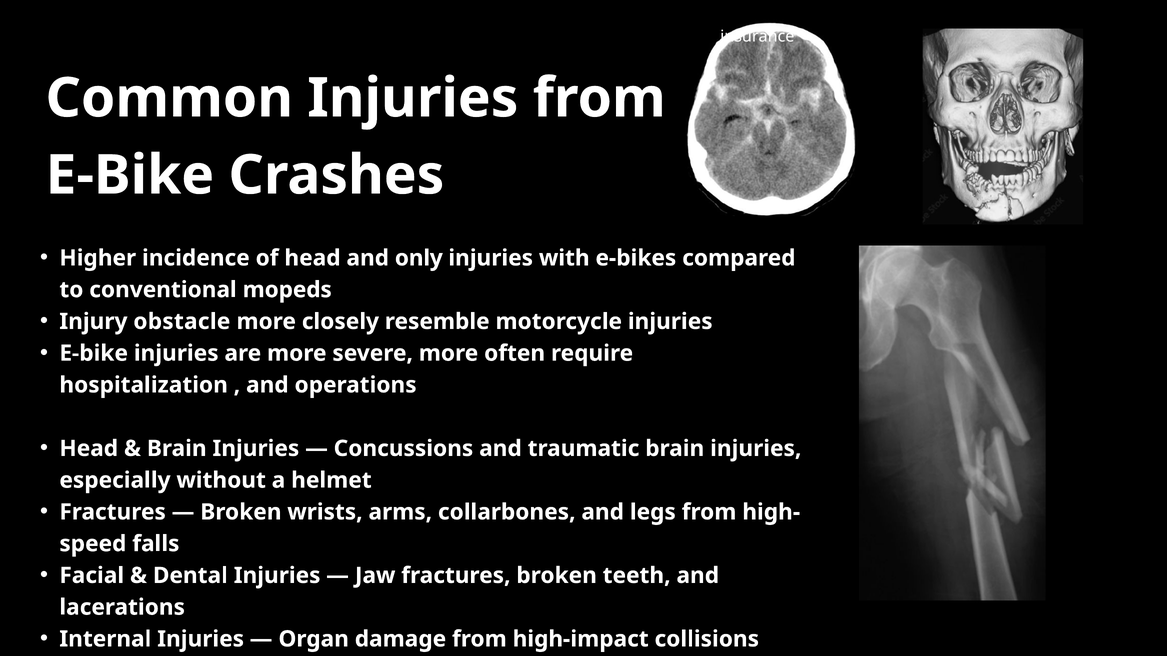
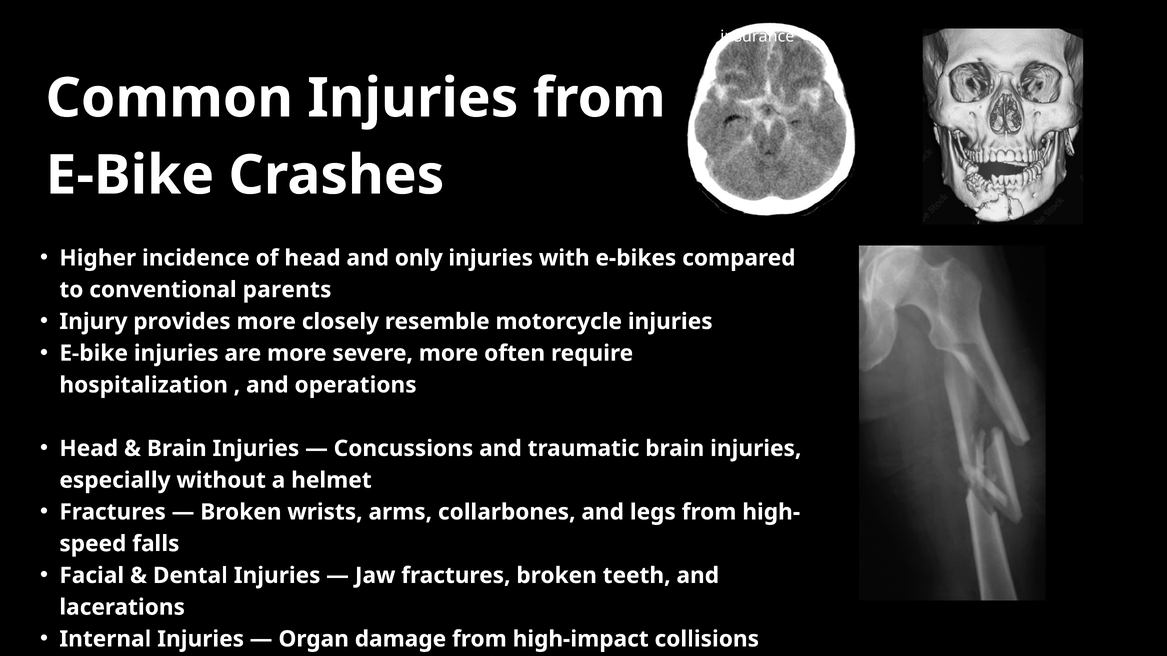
mopeds: mopeds -> parents
obstacle: obstacle -> provides
